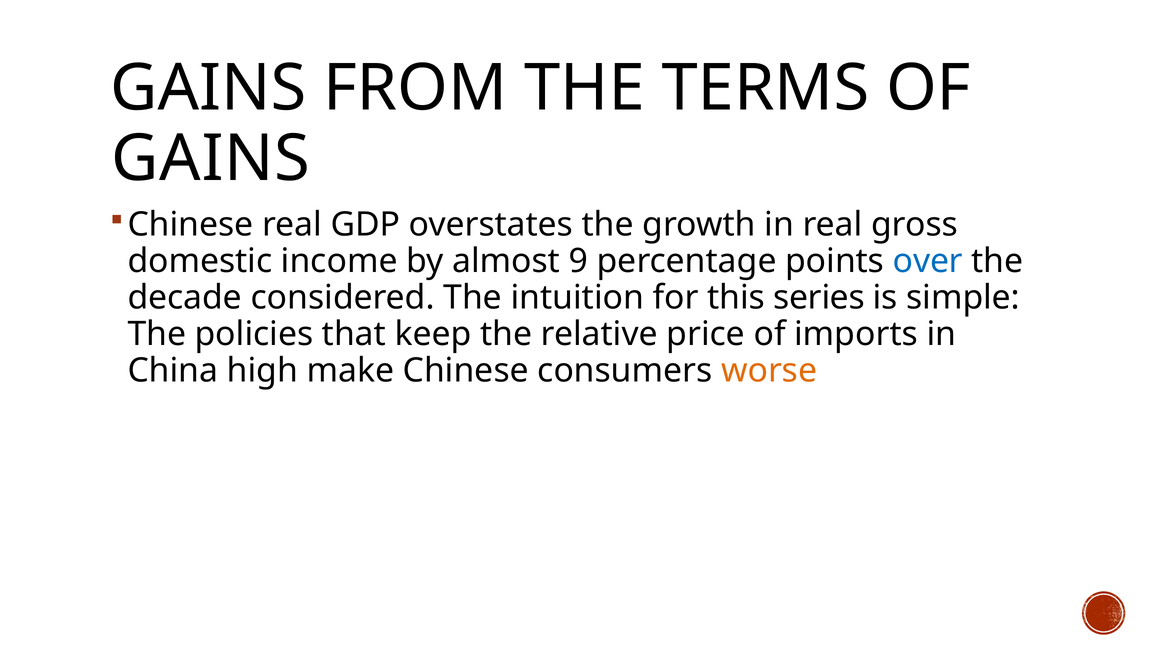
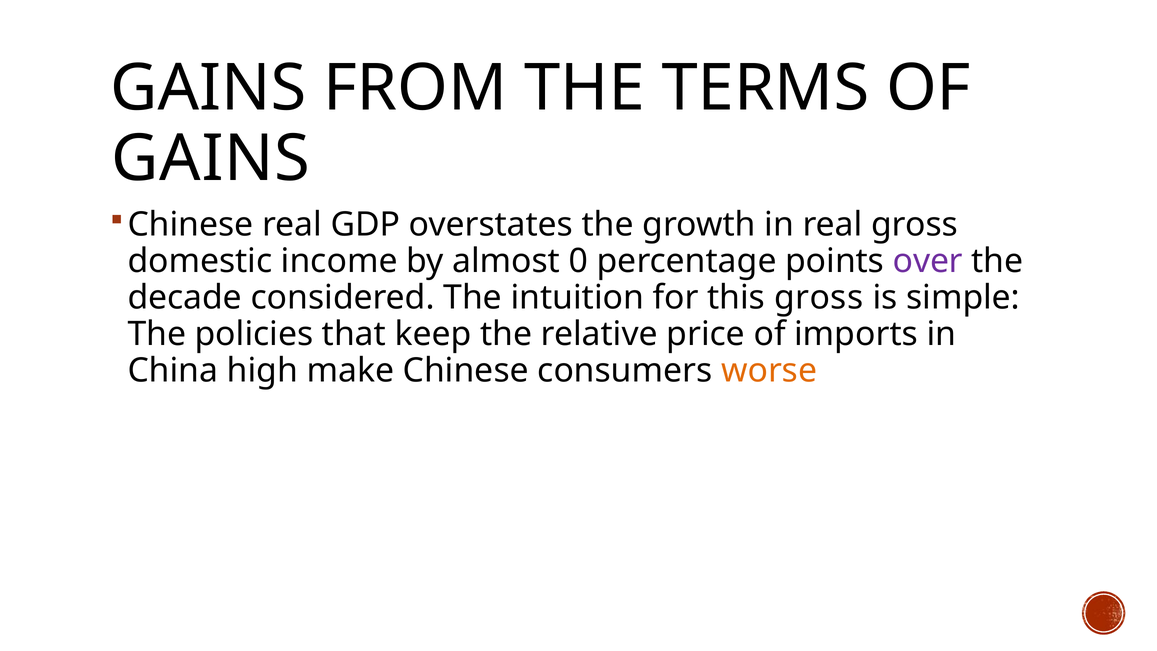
9: 9 -> 0
over colour: blue -> purple
this series: series -> gross
